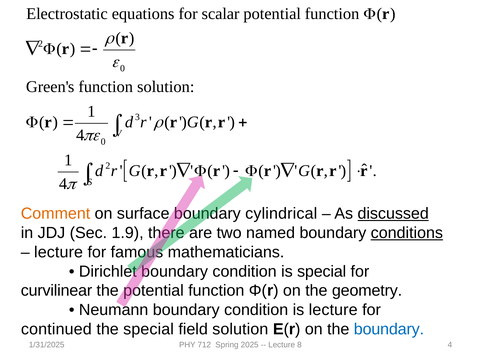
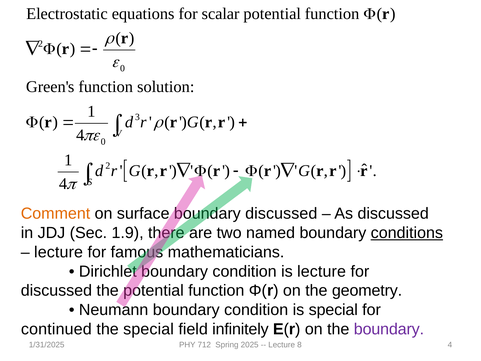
cylindrical at (281, 214): cylindrical -> discussed
discussed at (393, 214) underline: present -> none
is special: special -> lecture
curvilinear at (56, 290): curvilinear -> discussed
is lecture: lecture -> special
field solution: solution -> infinitely
boundary at (389, 329) colour: blue -> purple
